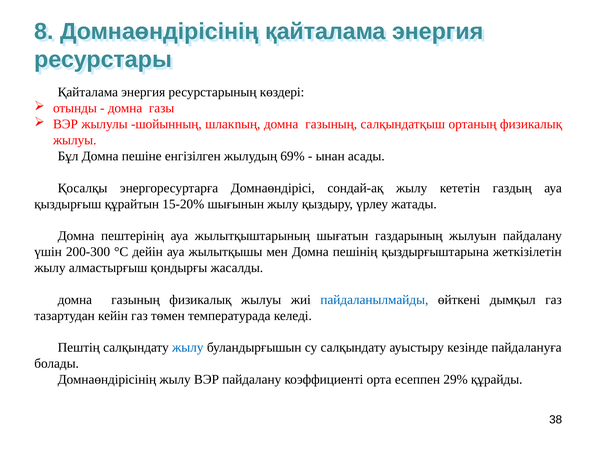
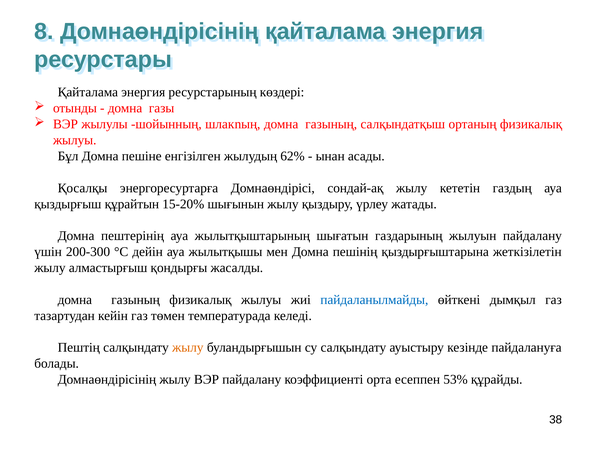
69%: 69% -> 62%
жылу at (188, 347) colour: blue -> orange
29%: 29% -> 53%
